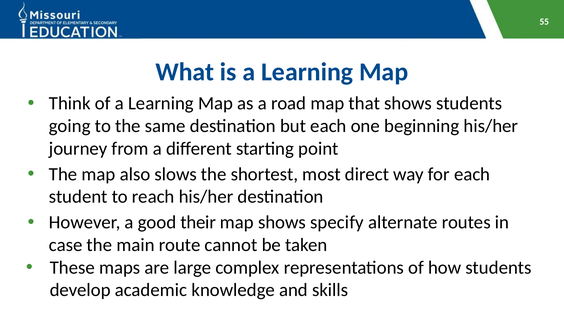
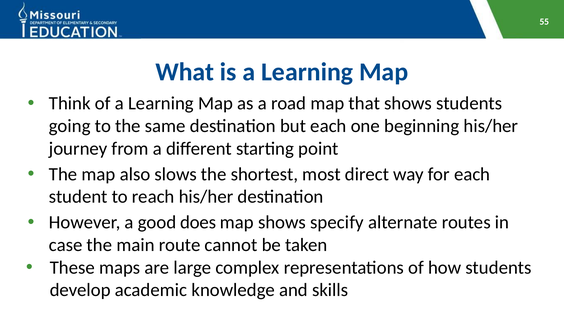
their: their -> does
